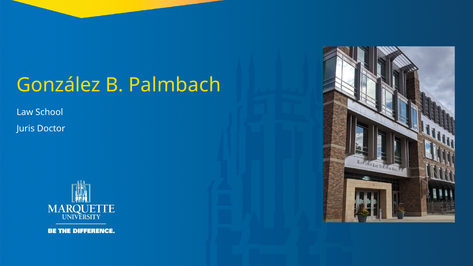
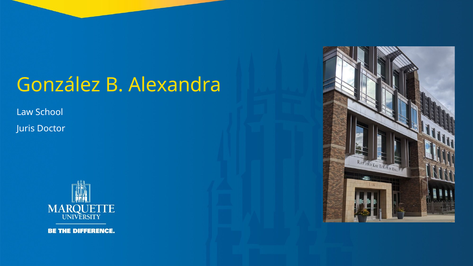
Palmbach: Palmbach -> Alexandra
